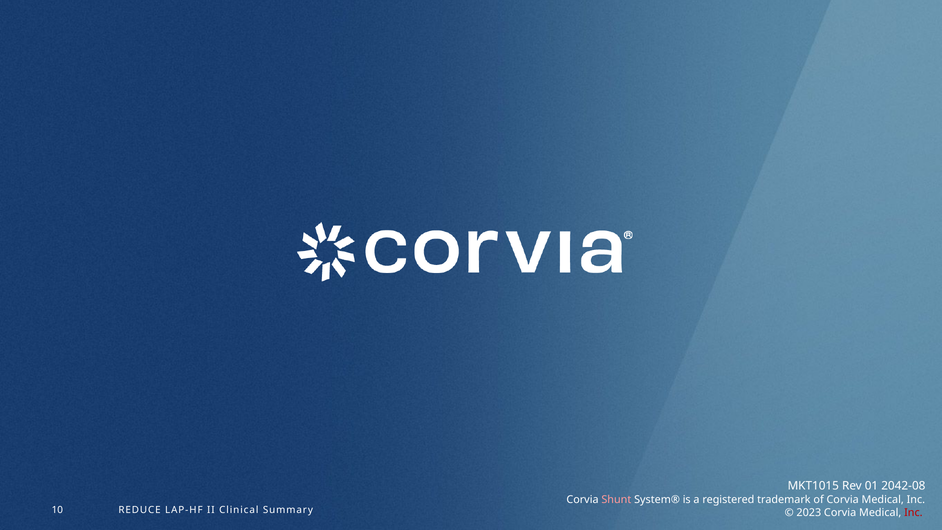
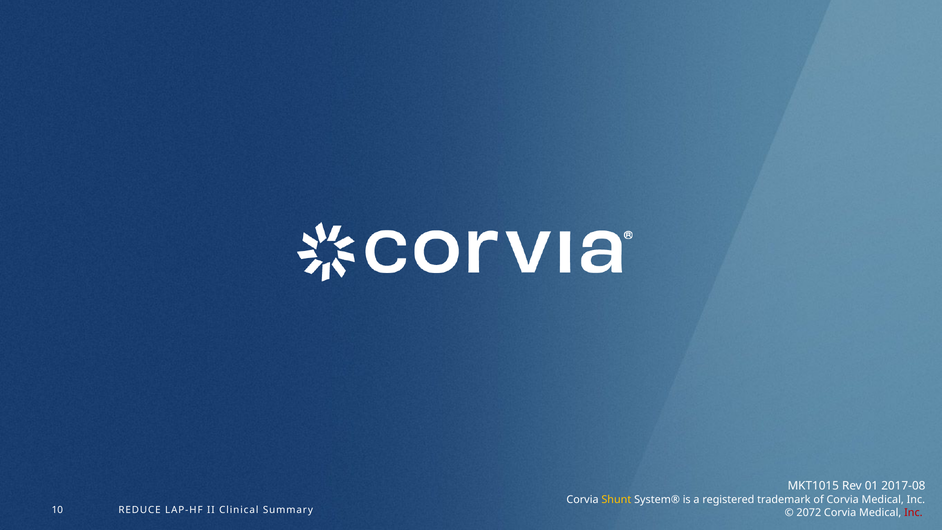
2042-08: 2042-08 -> 2017-08
Shunt colour: pink -> yellow
2023: 2023 -> 2072
